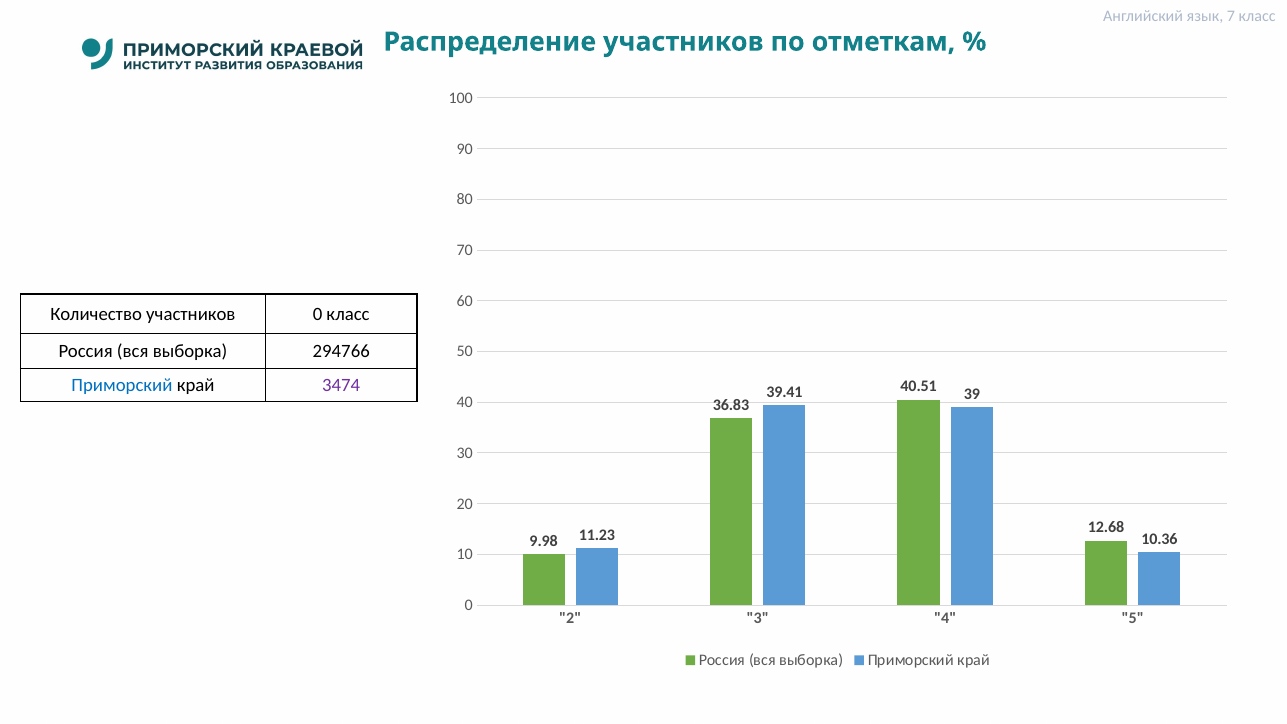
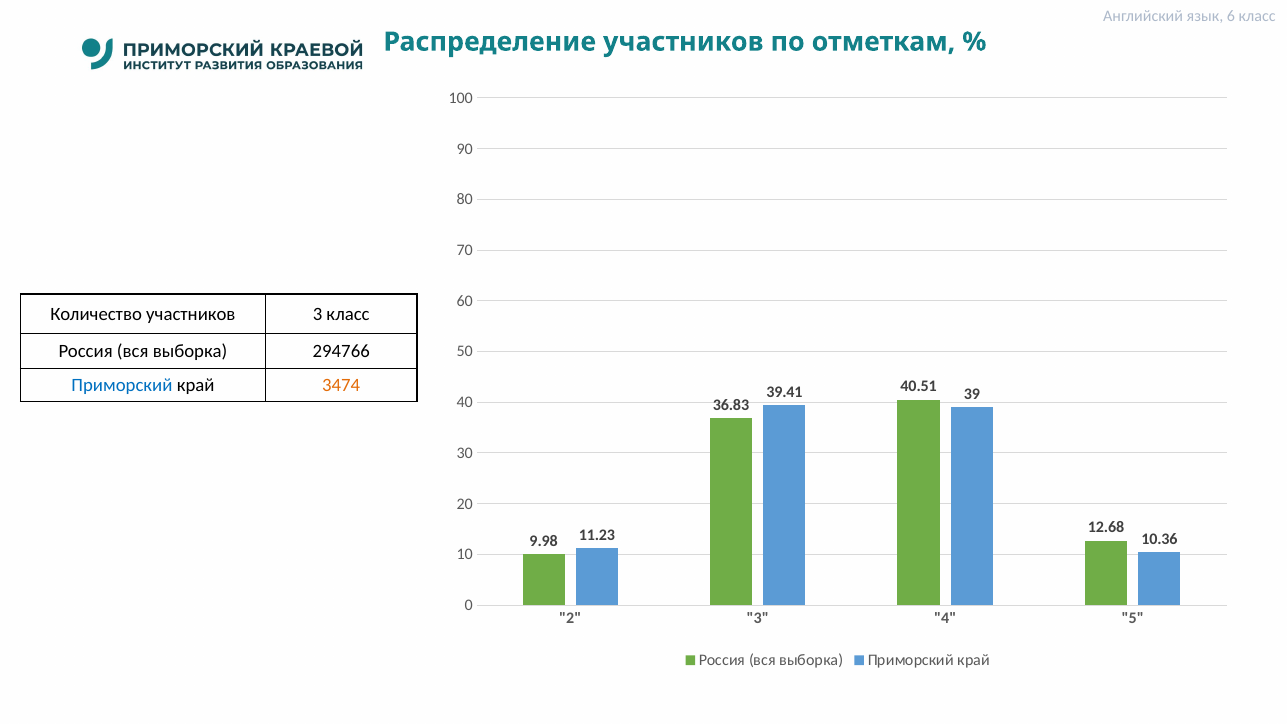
7: 7 -> 6
участников 0: 0 -> 3
3474 colour: purple -> orange
